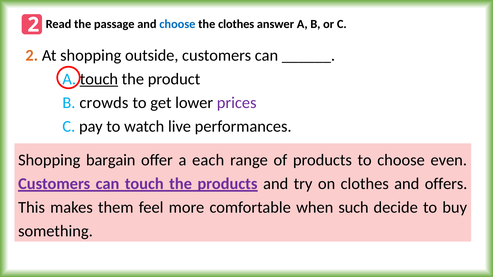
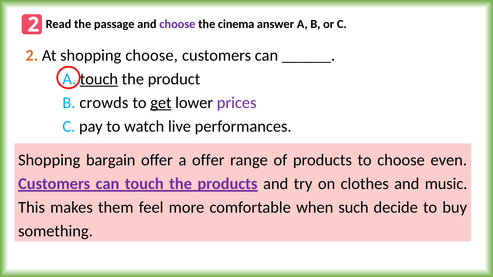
choose at (177, 24) colour: blue -> purple
the clothes: clothes -> cinema
shopping outside: outside -> choose
get underline: none -> present
a each: each -> offer
offers: offers -> music
